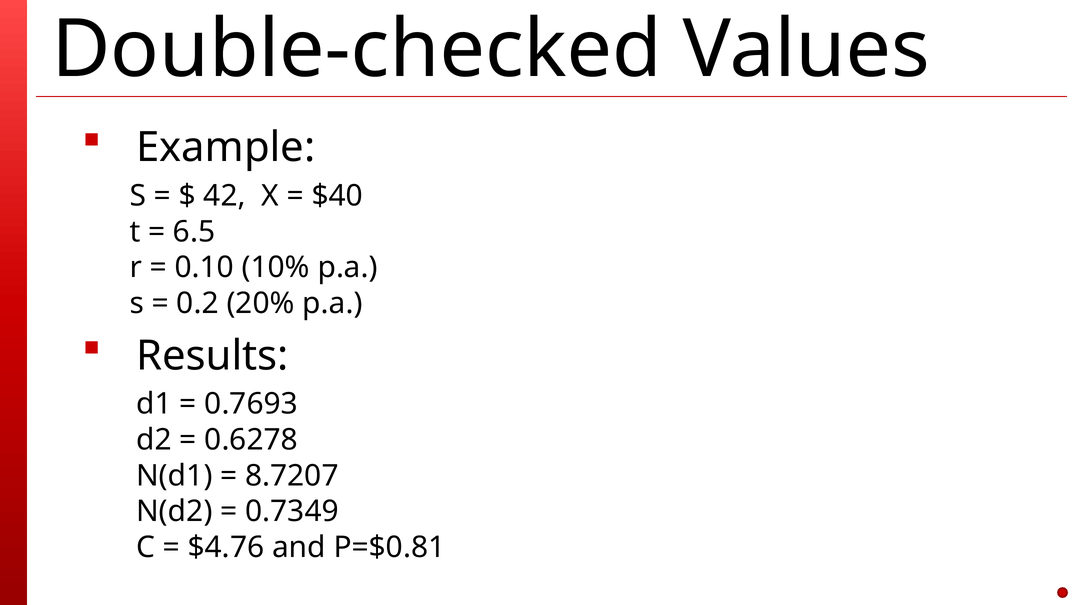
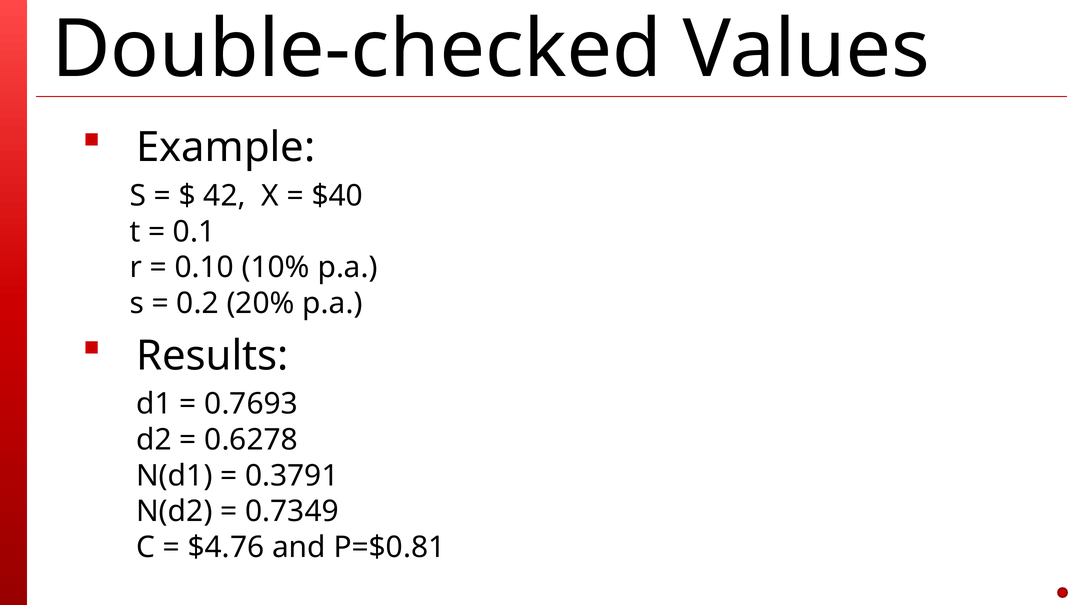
6.5: 6.5 -> 0.1
8.7207: 8.7207 -> 0.3791
